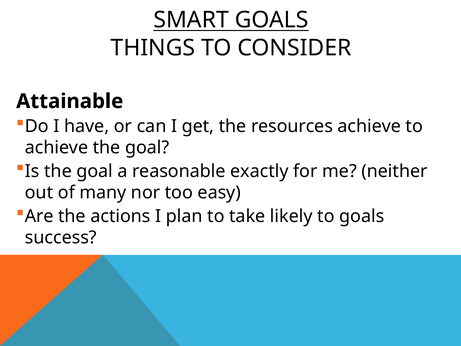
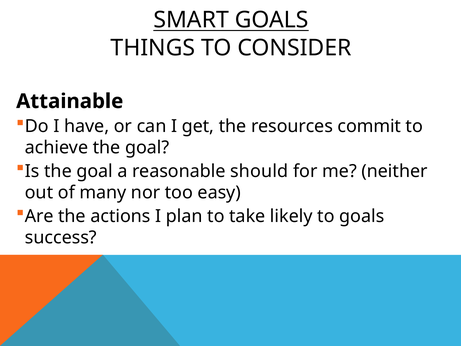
resources achieve: achieve -> commit
exactly: exactly -> should
